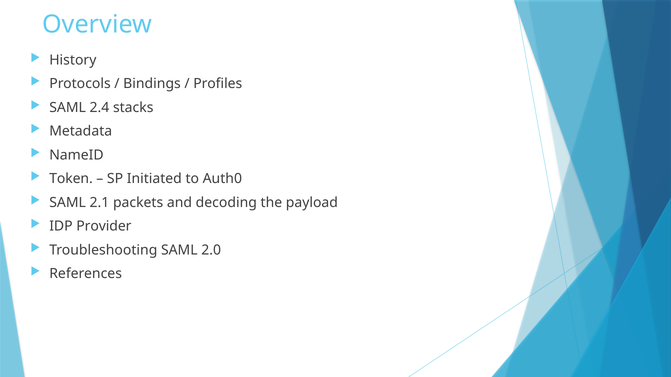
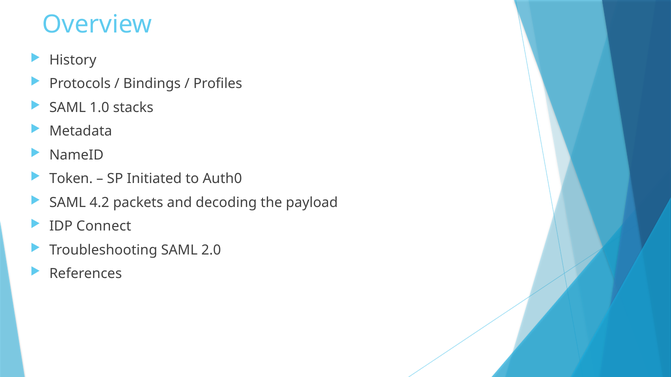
2.4: 2.4 -> 1.0
2.1: 2.1 -> 4.2
Provider: Provider -> Connect
